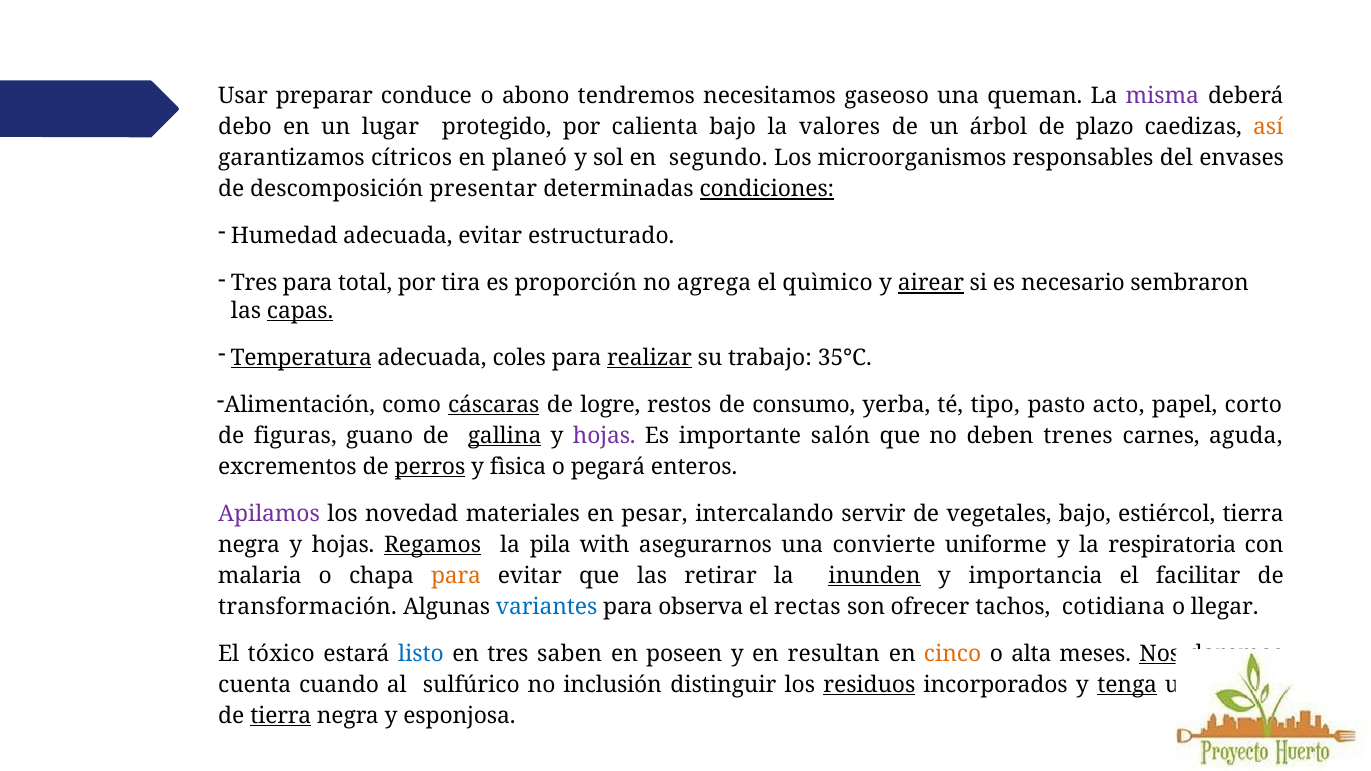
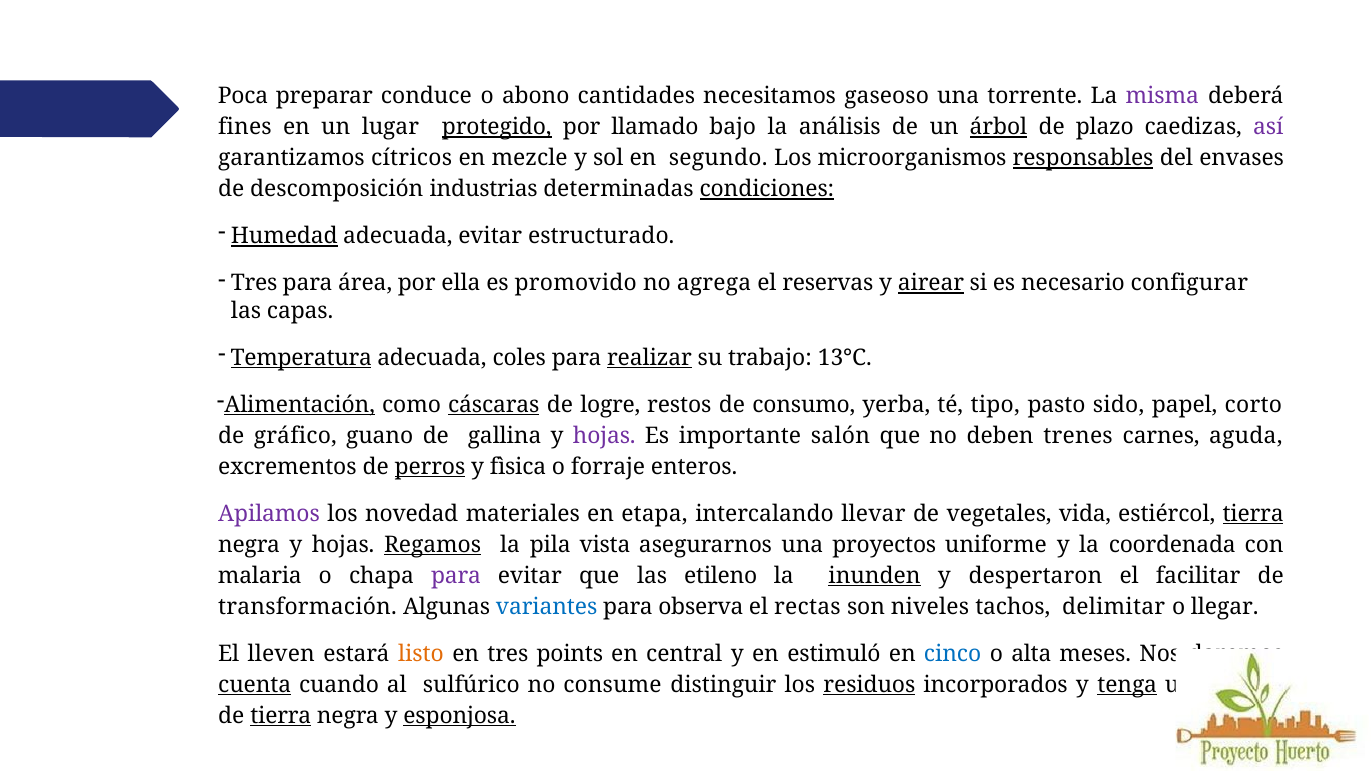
Usar: Usar -> Poca
tendremos: tendremos -> cantidades
queman: queman -> torrente
debo: debo -> fines
protegido underline: none -> present
calienta: calienta -> llamado
valores: valores -> análisis
árbol underline: none -> present
así colour: orange -> purple
planeó: planeó -> mezcle
responsables underline: none -> present
presentar: presentar -> industrias
Humedad underline: none -> present
total: total -> área
tira: tira -> ella
proporción: proporción -> promovido
quìmico: quìmico -> reservas
sembraron: sembraron -> configurar
capas underline: present -> none
35°C: 35°C -> 13°C
Alimentación underline: none -> present
acto: acto -> sido
figuras: figuras -> gráfico
gallina underline: present -> none
pegará: pegará -> forraje
pesar: pesar -> etapa
servir: servir -> llevar
vegetales bajo: bajo -> vida
tierra at (1253, 514) underline: none -> present
with: with -> vista
convierte: convierte -> proyectos
respiratoria: respiratoria -> coordenada
para at (456, 576) colour: orange -> purple
retirar: retirar -> etileno
importancia: importancia -> despertaron
ofrecer: ofrecer -> niveles
cotidiana: cotidiana -> delimitar
tóxico: tóxico -> lleven
listo colour: blue -> orange
saben: saben -> points
poseen: poseen -> central
resultan: resultan -> estimuló
cinco colour: orange -> blue
Nos underline: present -> none
cuenta underline: none -> present
inclusión: inclusión -> consume
esponjosa underline: none -> present
